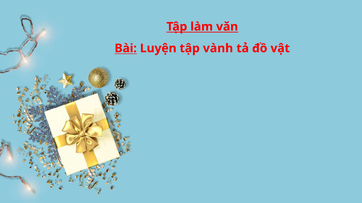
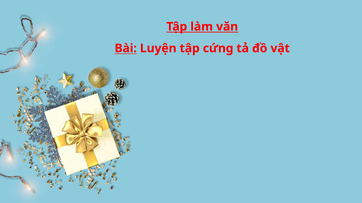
vành: vành -> cứng
